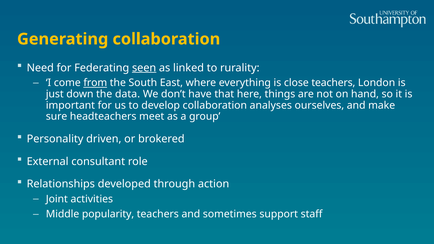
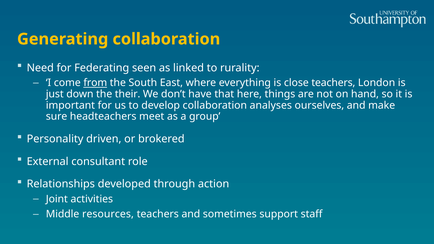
seen underline: present -> none
data: data -> their
popularity: popularity -> resources
